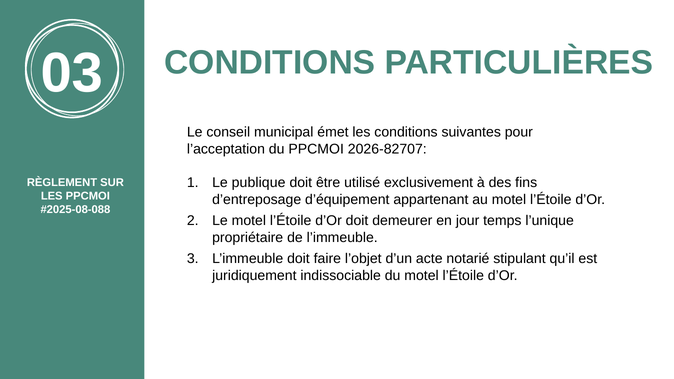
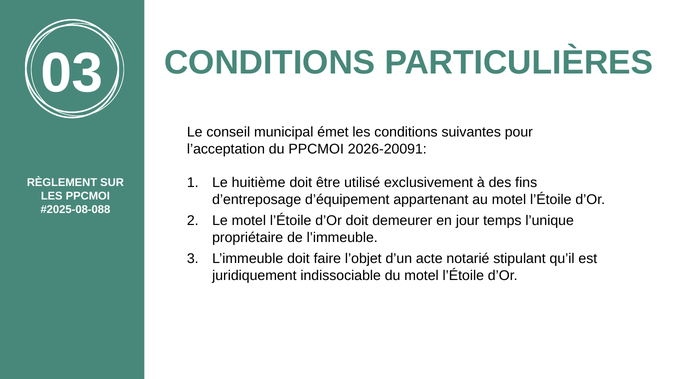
2026-82707: 2026-82707 -> 2026-20091
publique: publique -> huitième
